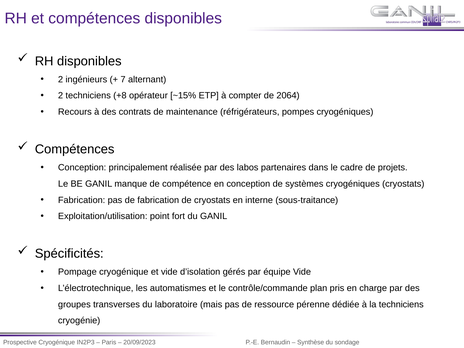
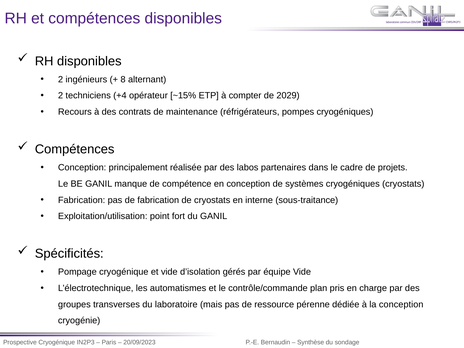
7 at (123, 79): 7 -> 8
+8: +8 -> +4
2064: 2064 -> 2029
la techniciens: techniciens -> conception
